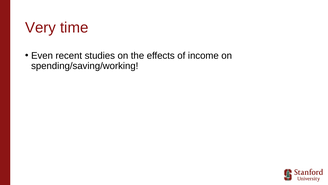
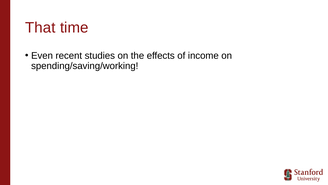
Very: Very -> That
